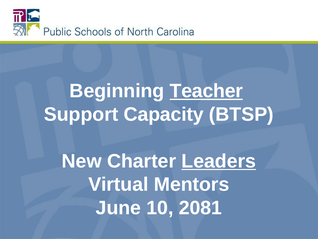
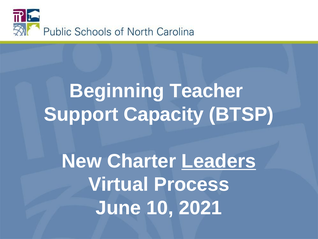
Teacher underline: present -> none
Mentors: Mentors -> Process
2081: 2081 -> 2021
